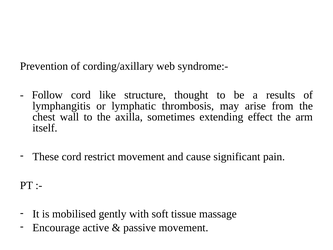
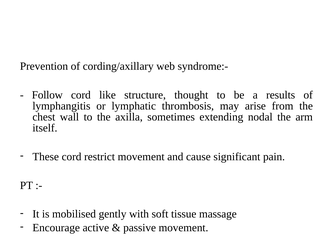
effect: effect -> nodal
